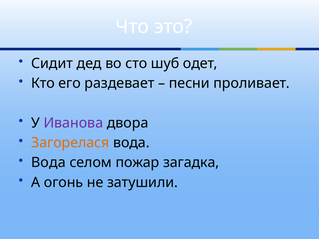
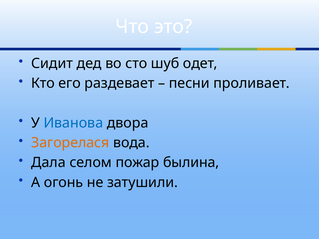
Иванова colour: purple -> blue
Вода at (48, 163): Вода -> Дала
загадка: загадка -> былина
